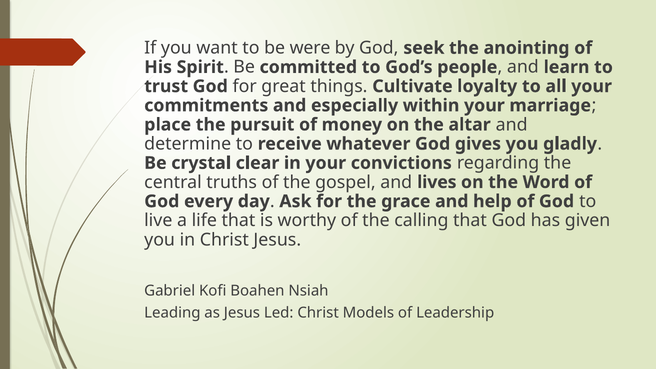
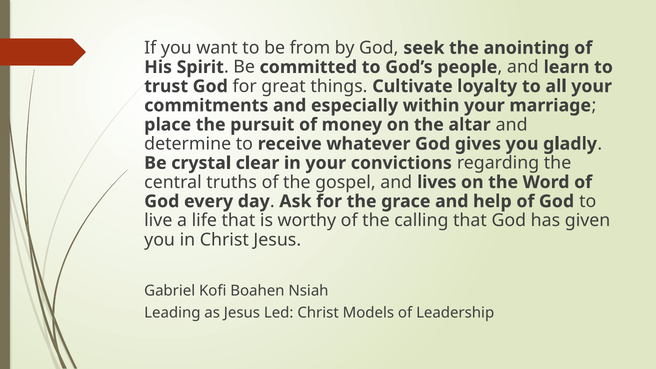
were: were -> from
